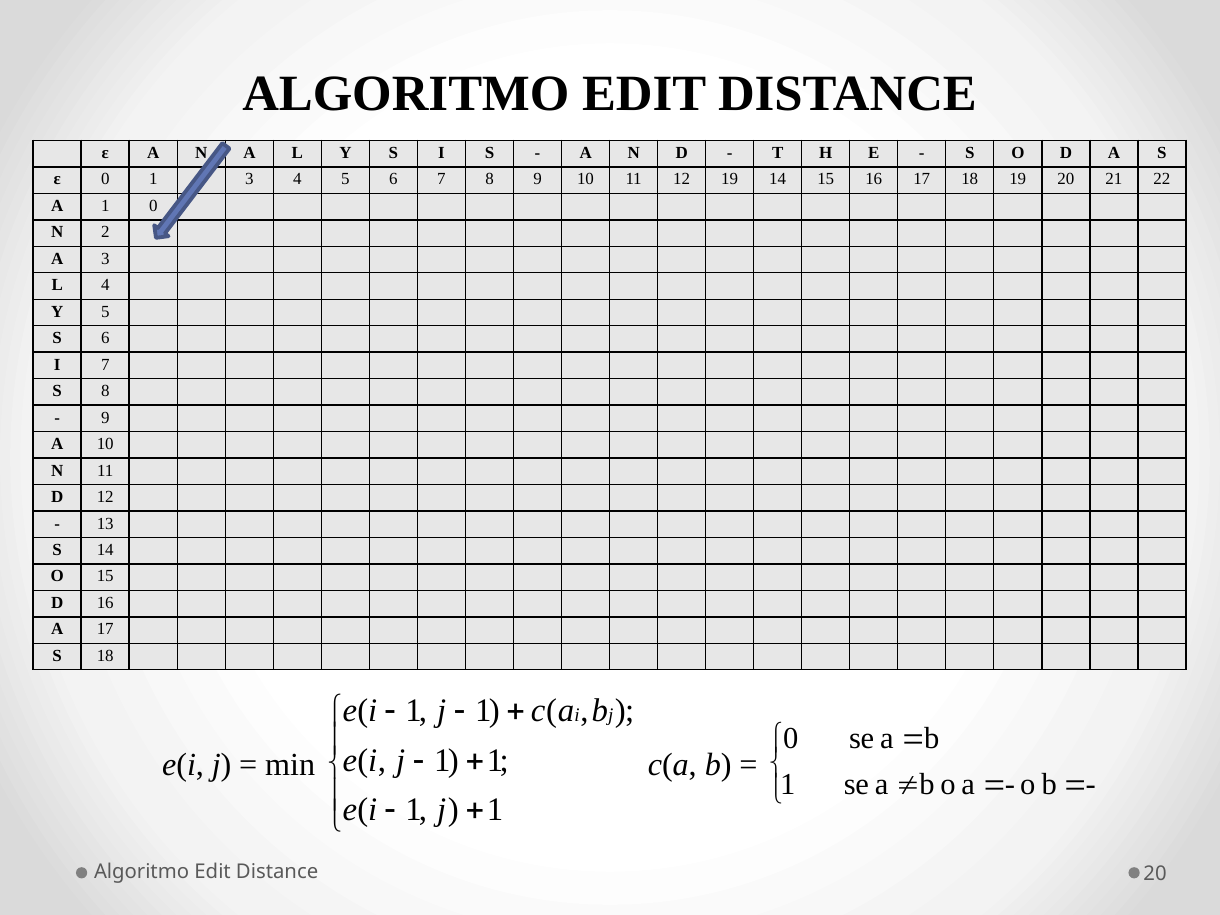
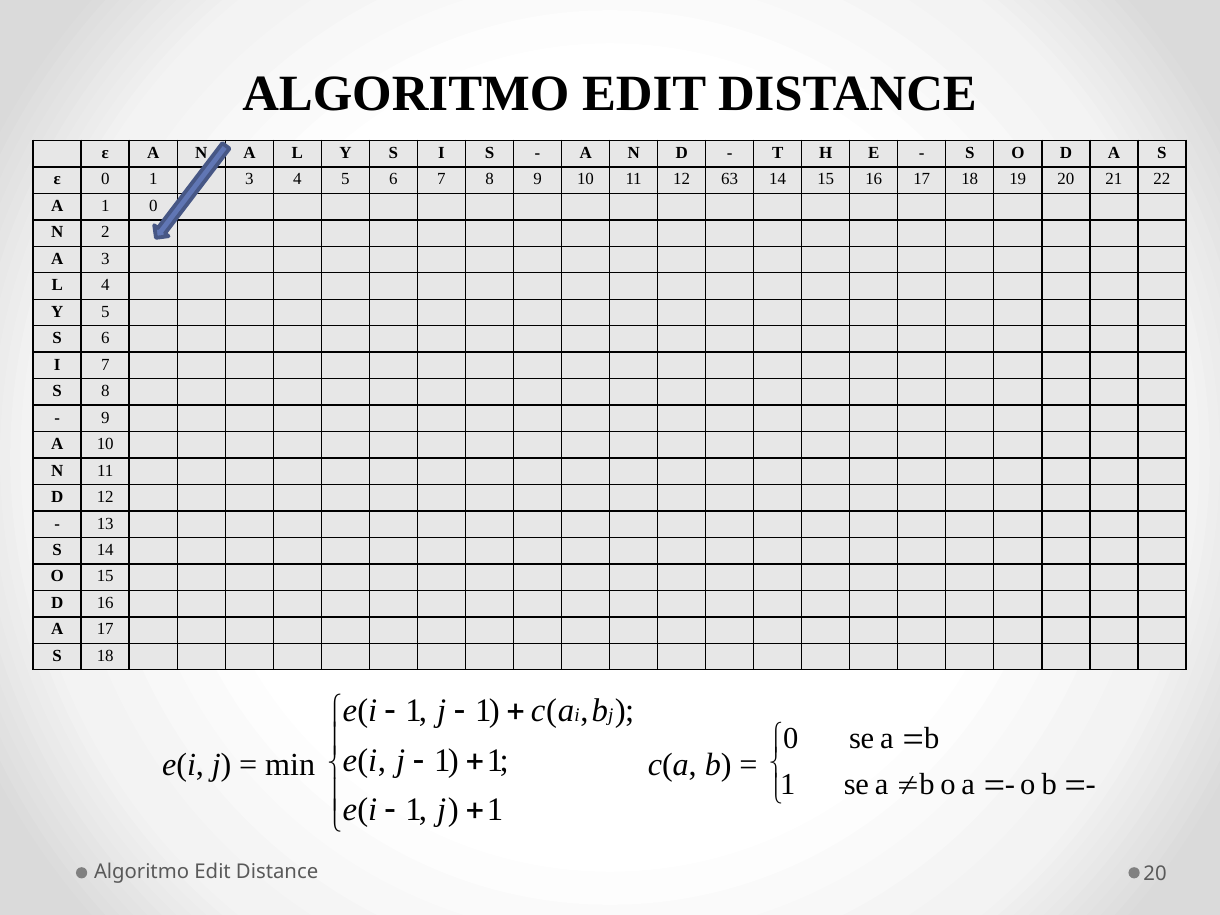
12 19: 19 -> 63
